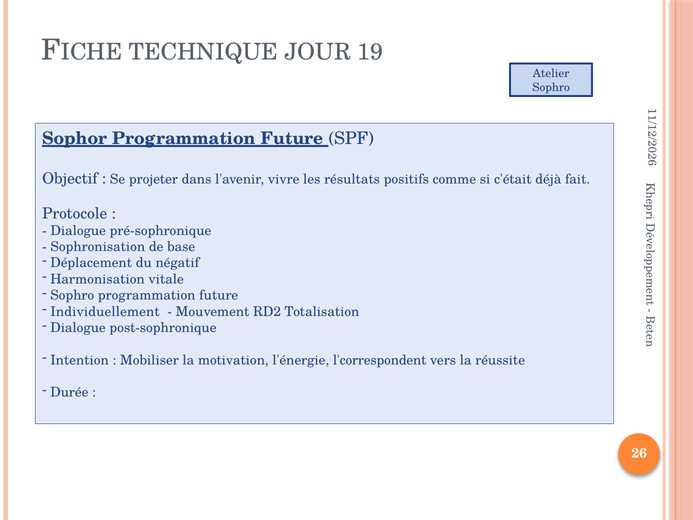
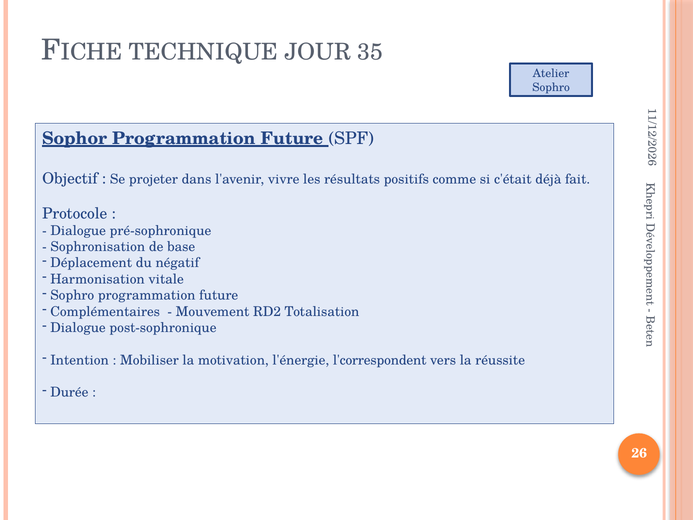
19: 19 -> 35
Individuellement: Individuellement -> Complémentaires
